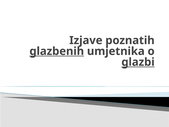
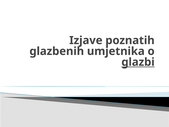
glazbenih underline: present -> none
